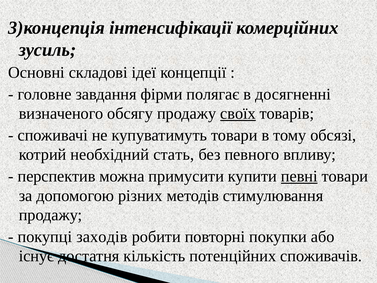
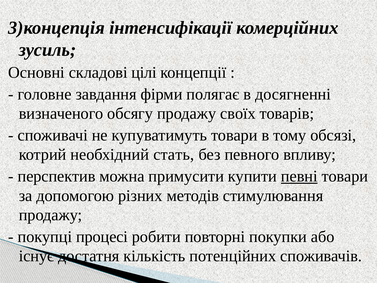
ідеї: ідеї -> цілі
своїх underline: present -> none
заходів: заходів -> процесі
